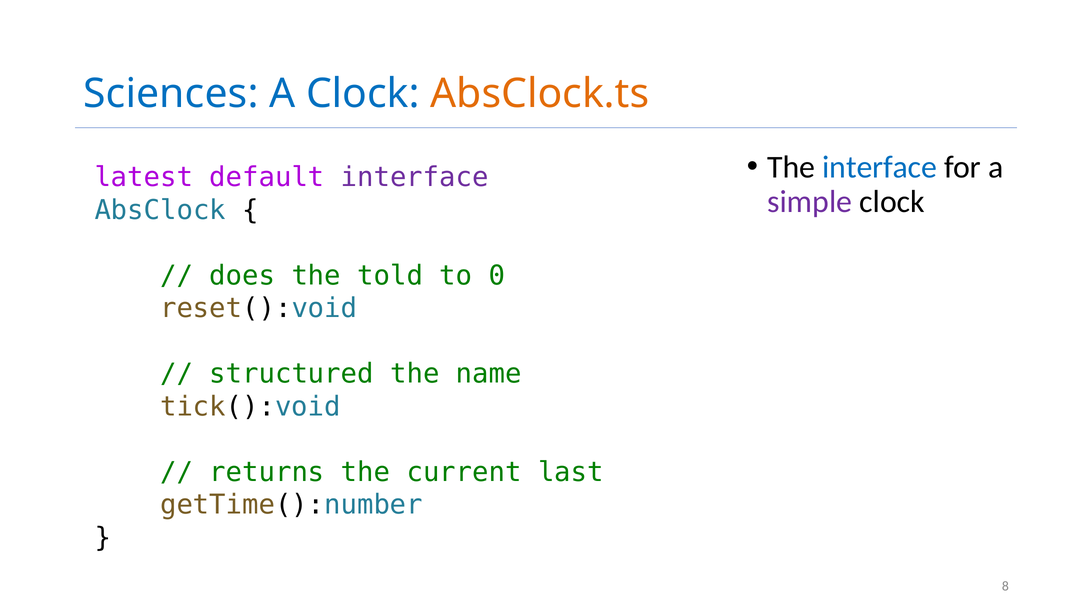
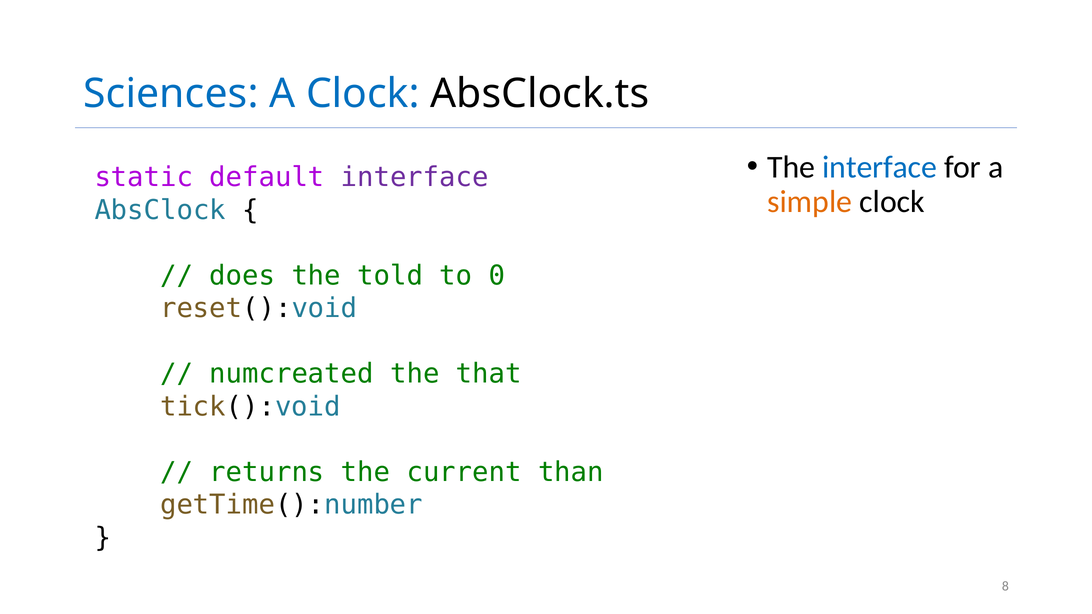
AbsClock.ts colour: orange -> black
latest: latest -> static
simple colour: purple -> orange
structured: structured -> numcreated
name: name -> that
last: last -> than
